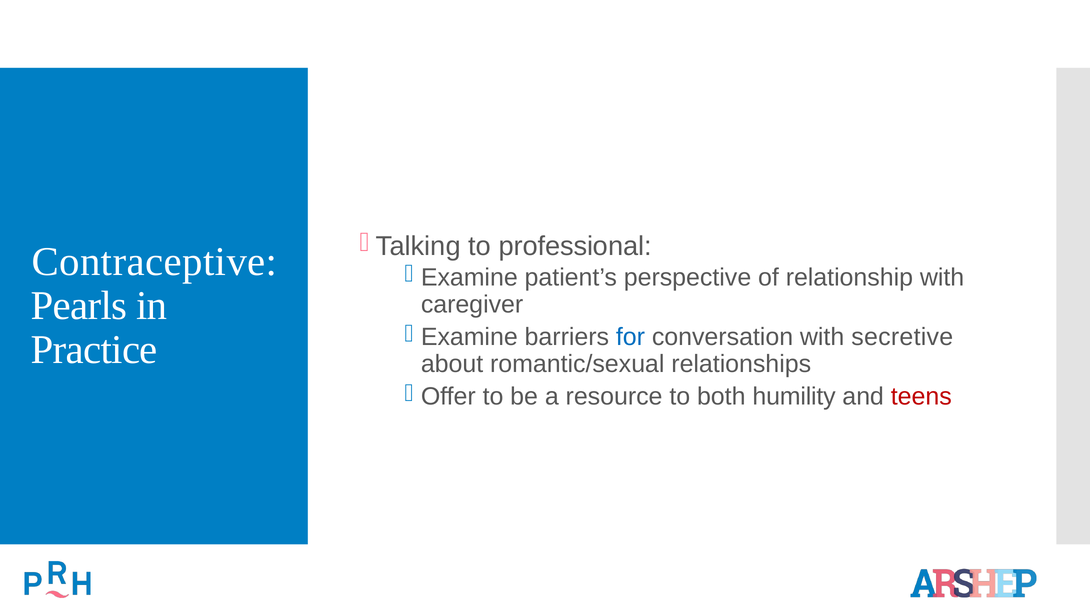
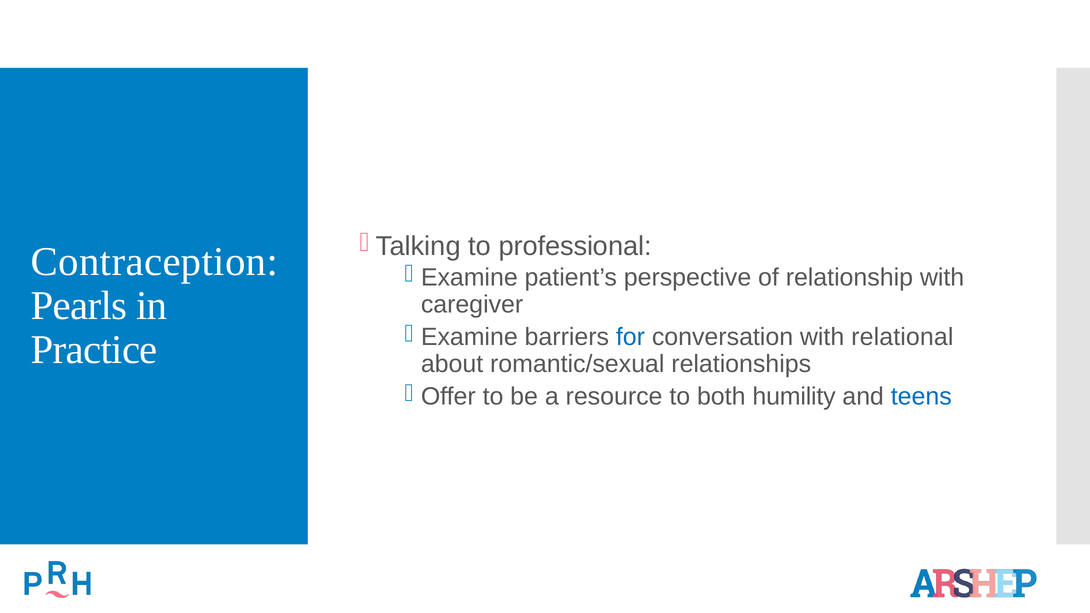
Contraceptive: Contraceptive -> Contraception
secretive: secretive -> relational
teens colour: red -> blue
